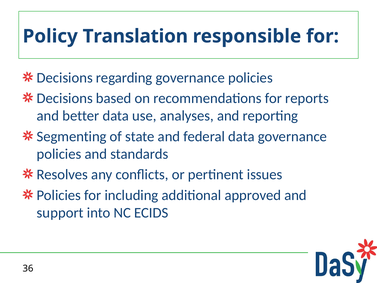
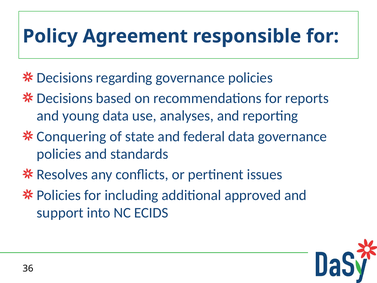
Translation: Translation -> Agreement
better: better -> young
Segmenting: Segmenting -> Conquering
